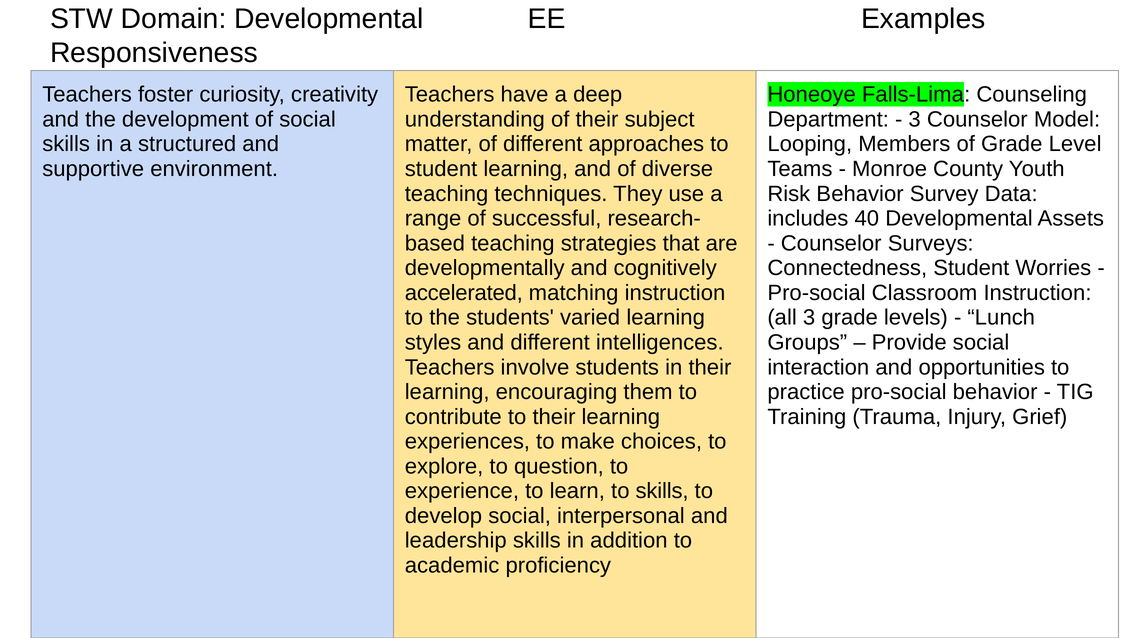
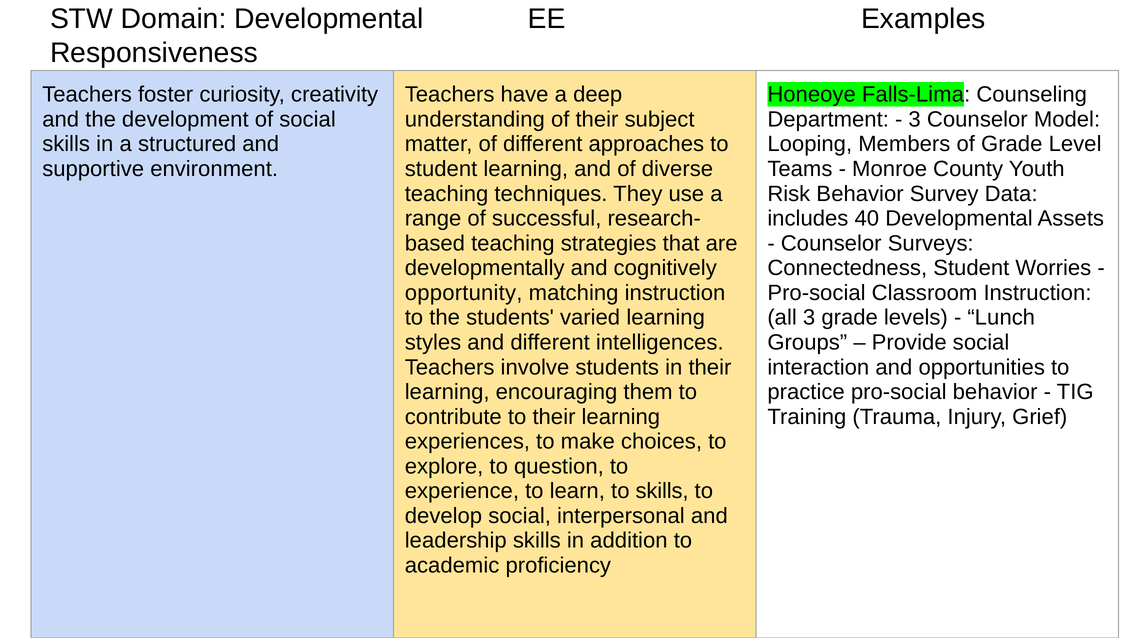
accelerated: accelerated -> opportunity
